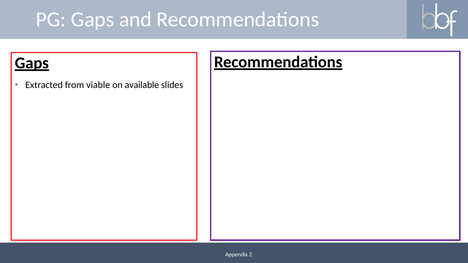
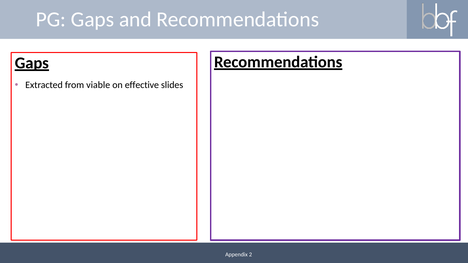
available: available -> effective
